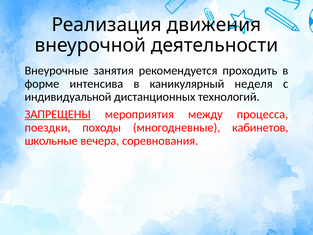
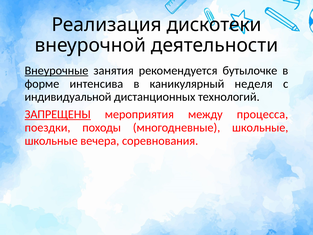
движения: движения -> дискотеки
Внеурочные underline: none -> present
проходить: проходить -> бутылочке
многодневные кабинетов: кабинетов -> школьные
